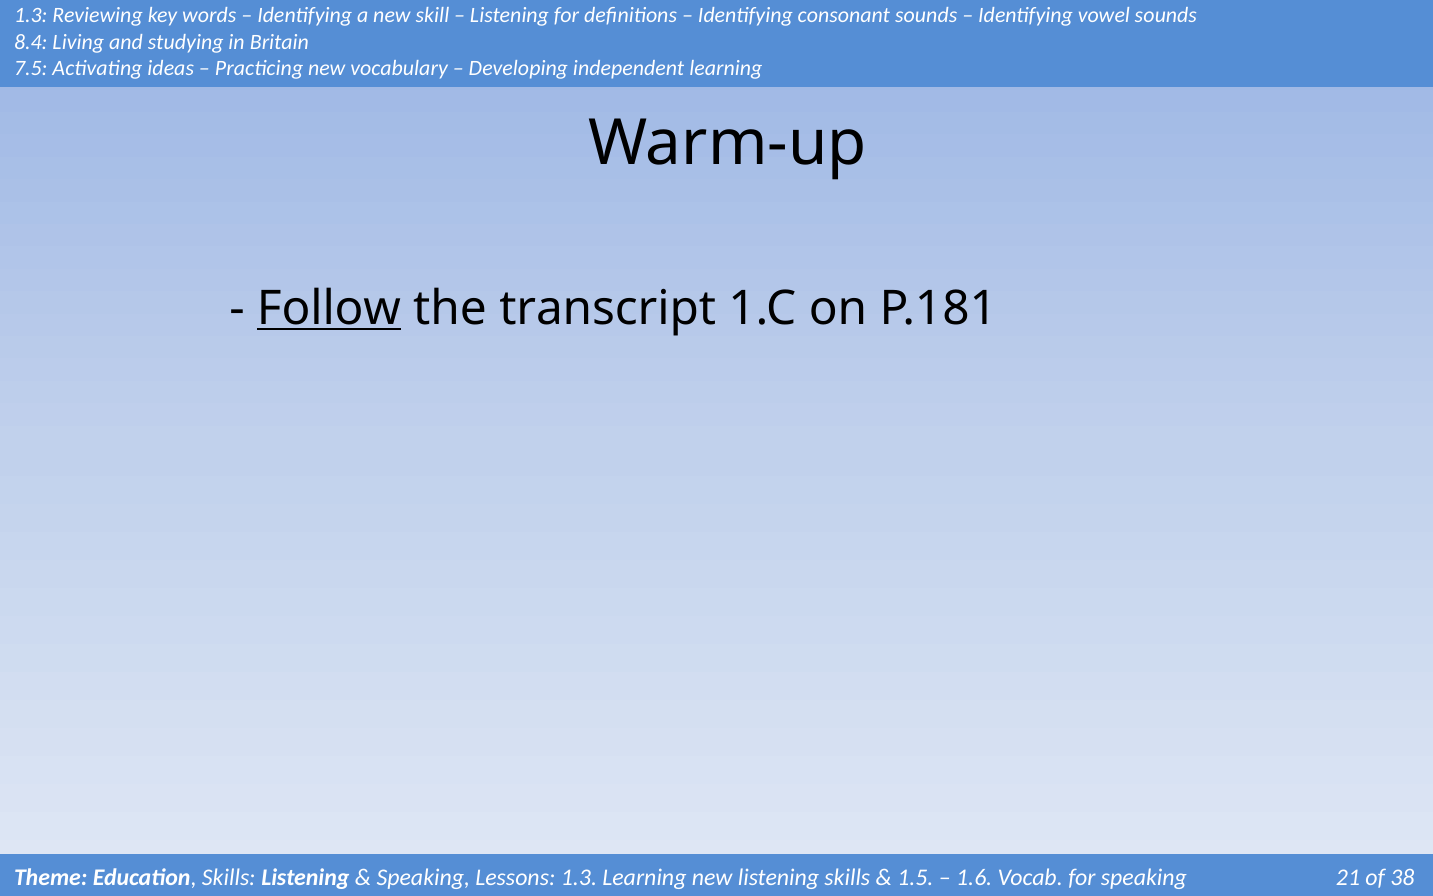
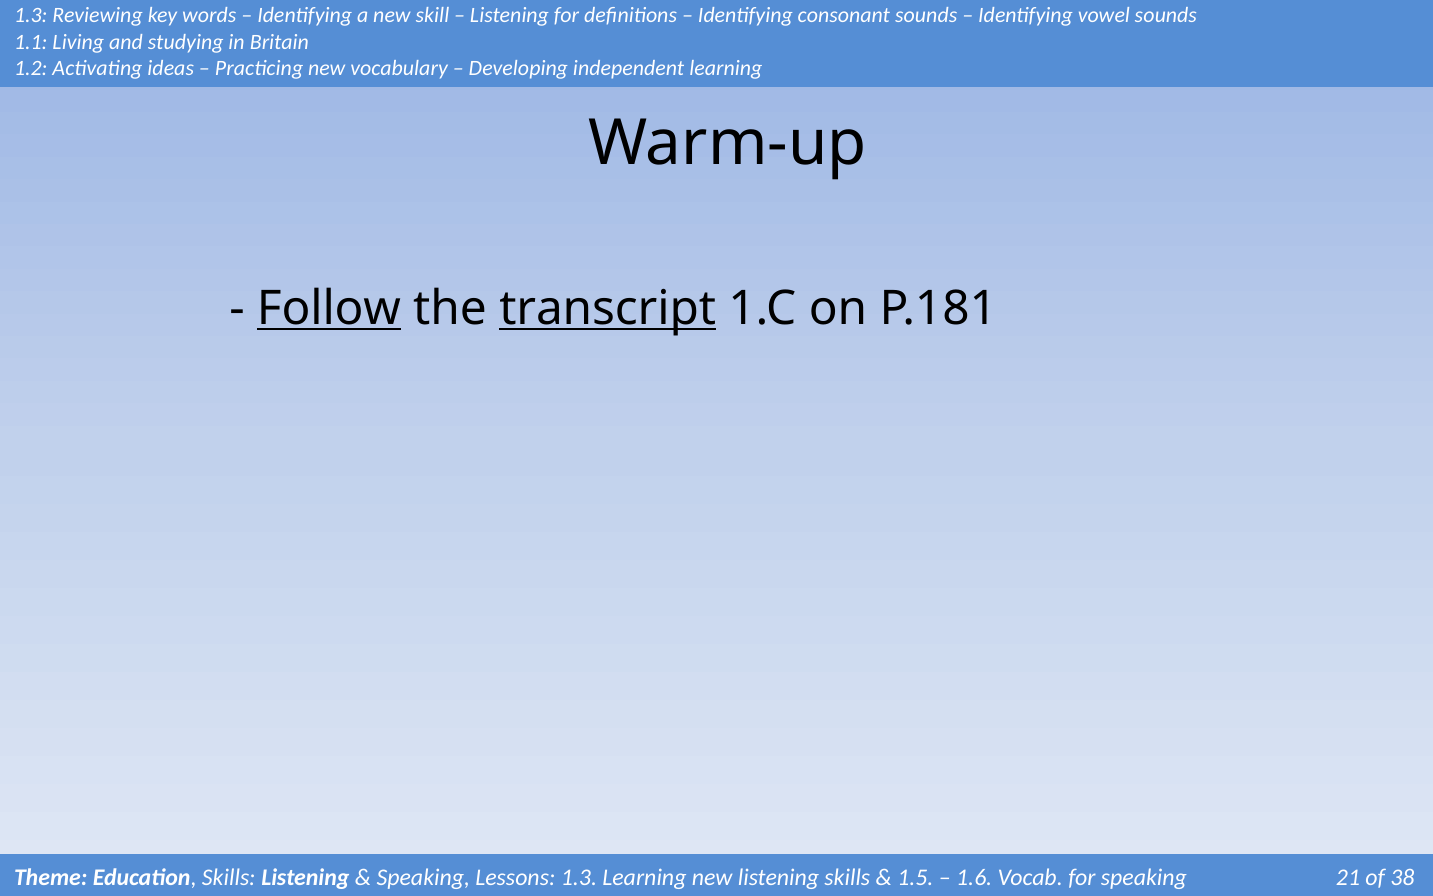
8.4: 8.4 -> 1.1
7.5: 7.5 -> 1.2
transcript underline: none -> present
